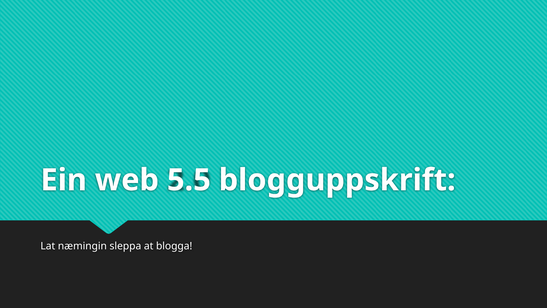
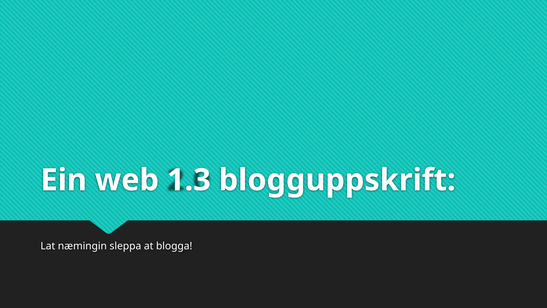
5.5: 5.5 -> 1.3
